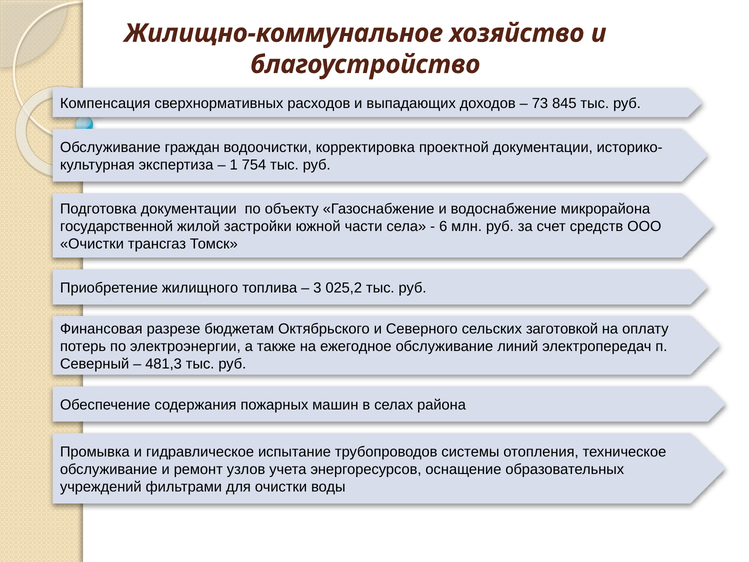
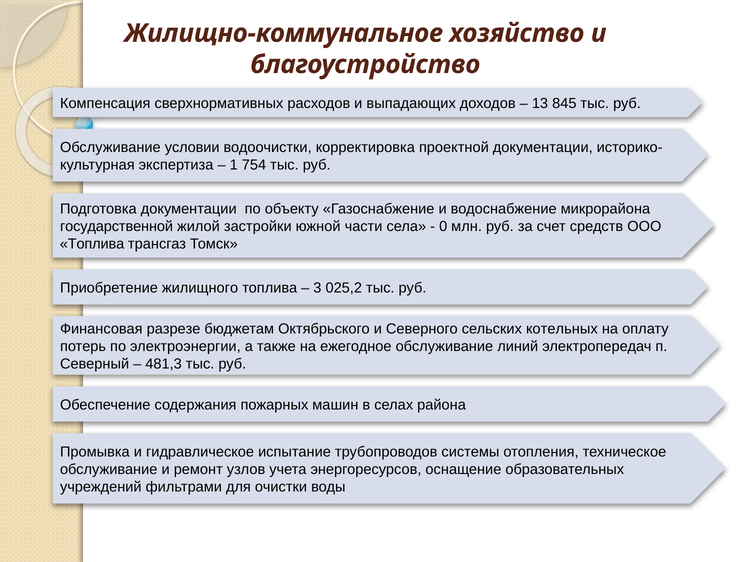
73: 73 -> 13
граждан: граждан -> условии
6: 6 -> 0
Очистки at (92, 244): Очистки -> Топлива
заготовкой: заготовкой -> котельных
